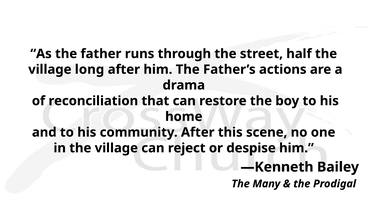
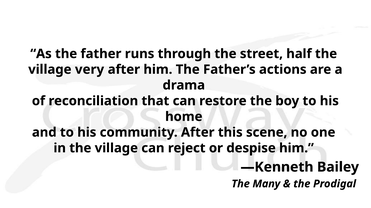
long: long -> very
